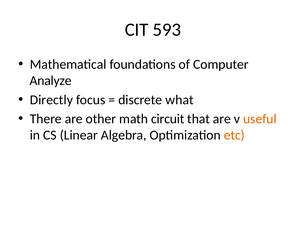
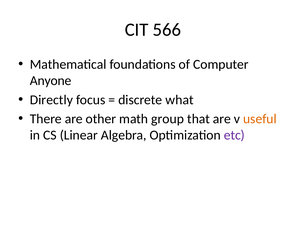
593: 593 -> 566
Analyze: Analyze -> Anyone
circuit: circuit -> group
etc colour: orange -> purple
